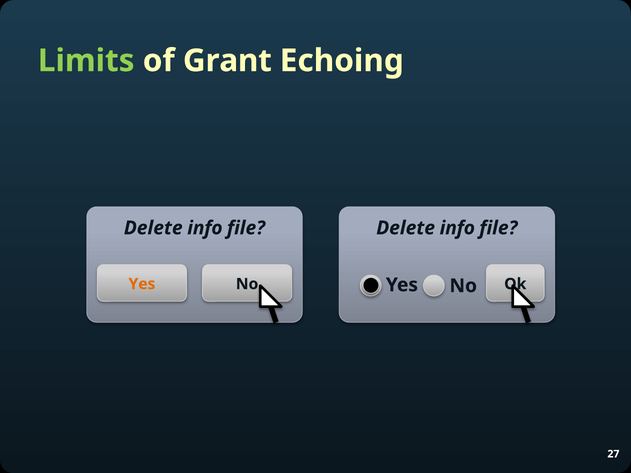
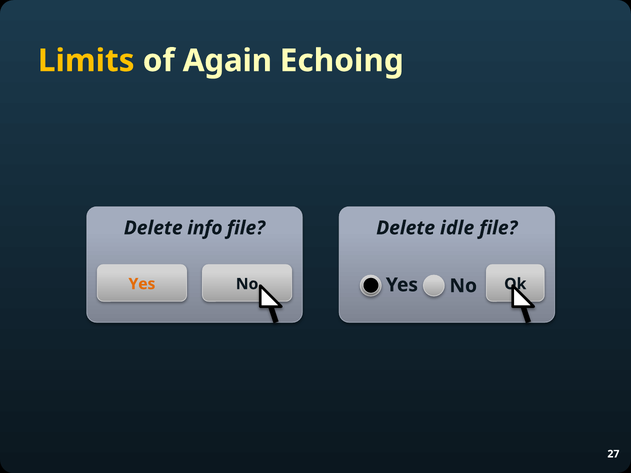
Limits colour: light green -> yellow
Grant: Grant -> Again
info at (457, 228): info -> idle
